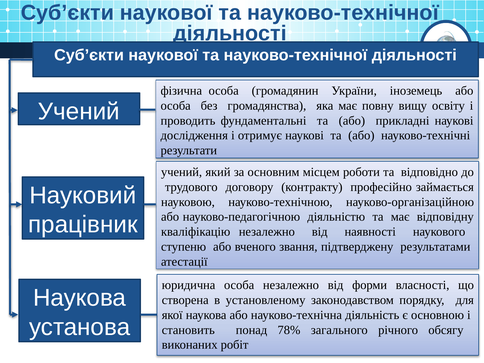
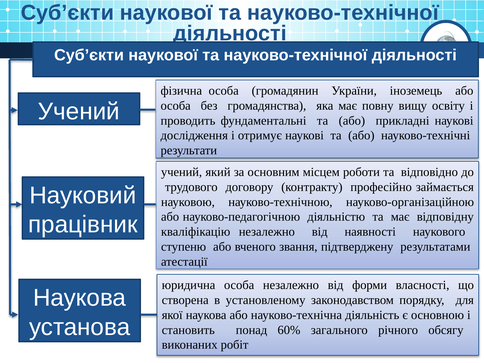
78%: 78% -> 60%
